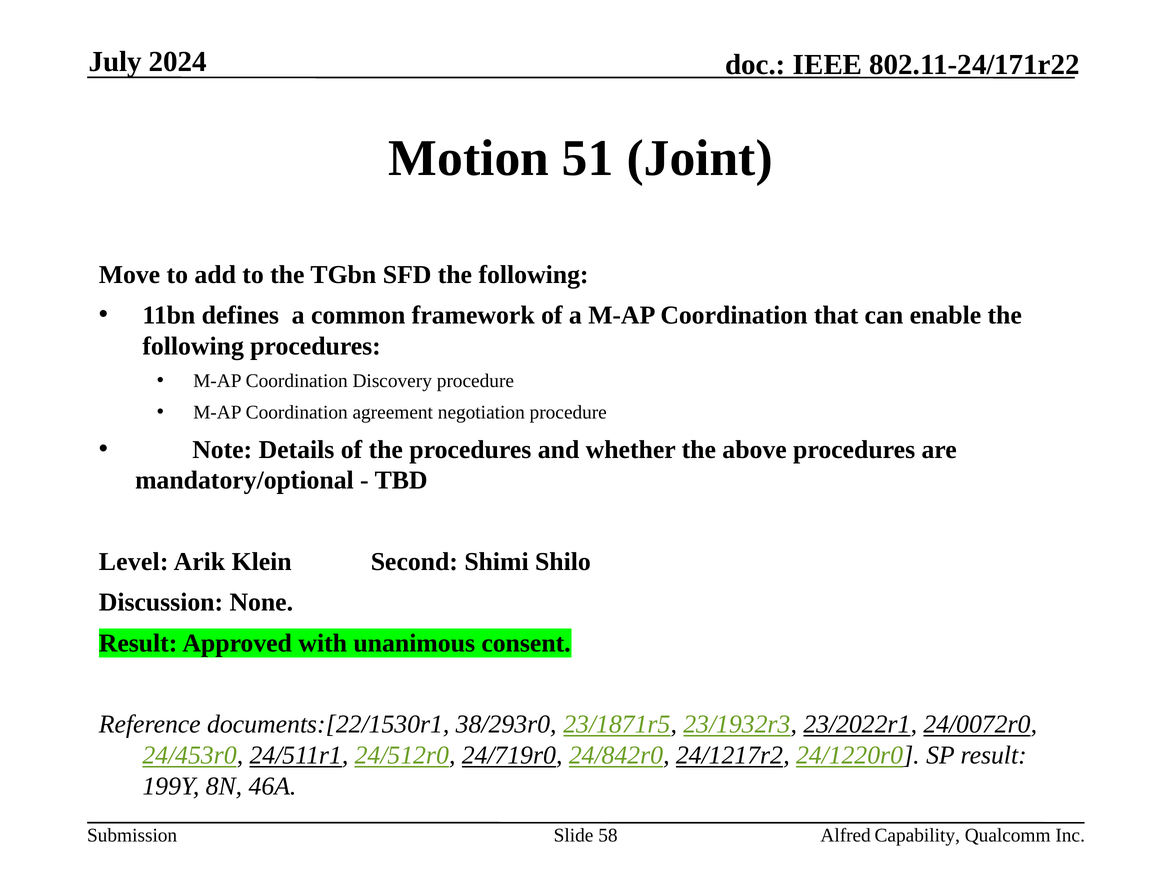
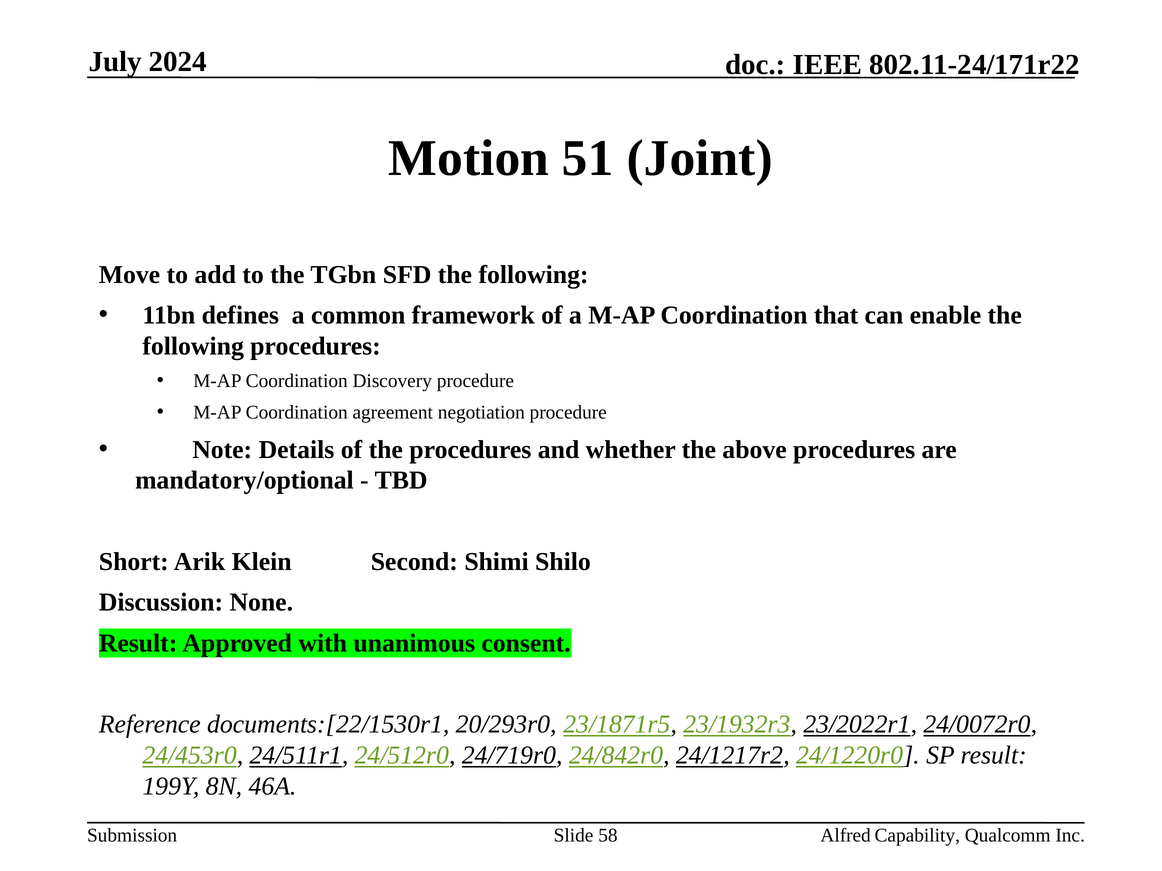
Level: Level -> Short
38/293r0: 38/293r0 -> 20/293r0
